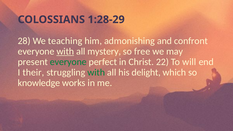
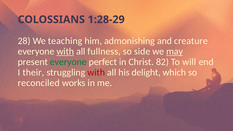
confront: confront -> creature
mystery: mystery -> fullness
free: free -> side
may underline: none -> present
22: 22 -> 82
with at (96, 72) colour: green -> red
knowledge: knowledge -> reconciled
